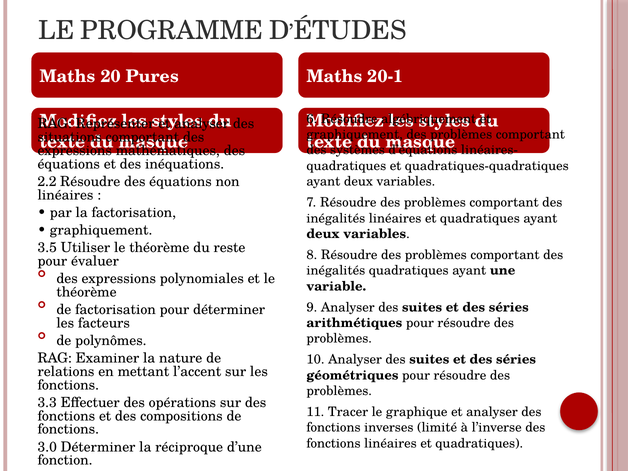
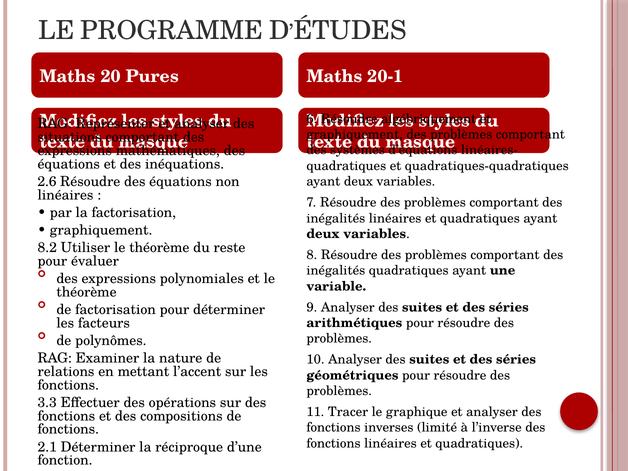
2.2: 2.2 -> 2.6
3.5: 3.5 -> 8.2
3.0: 3.0 -> 2.1
